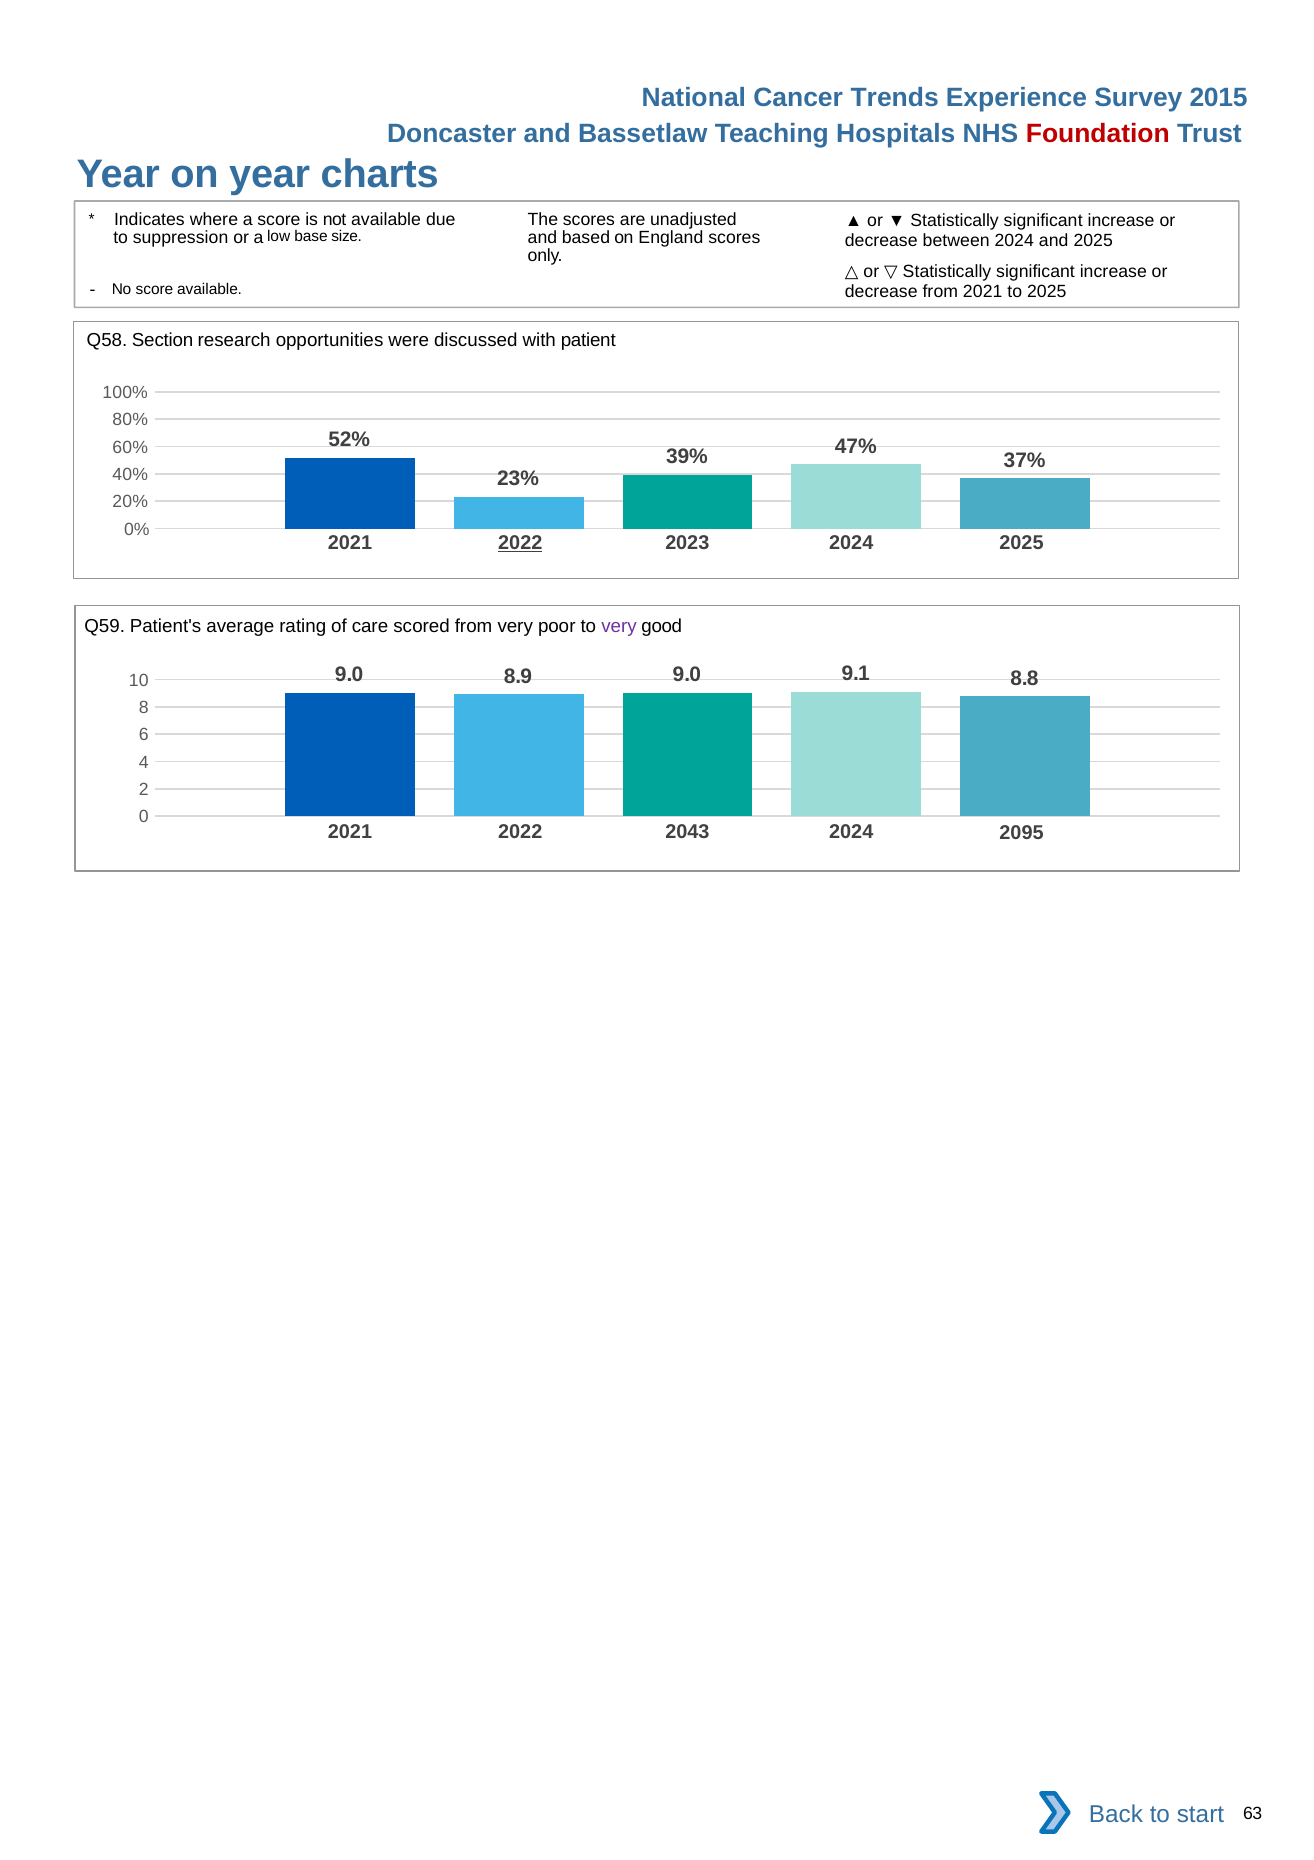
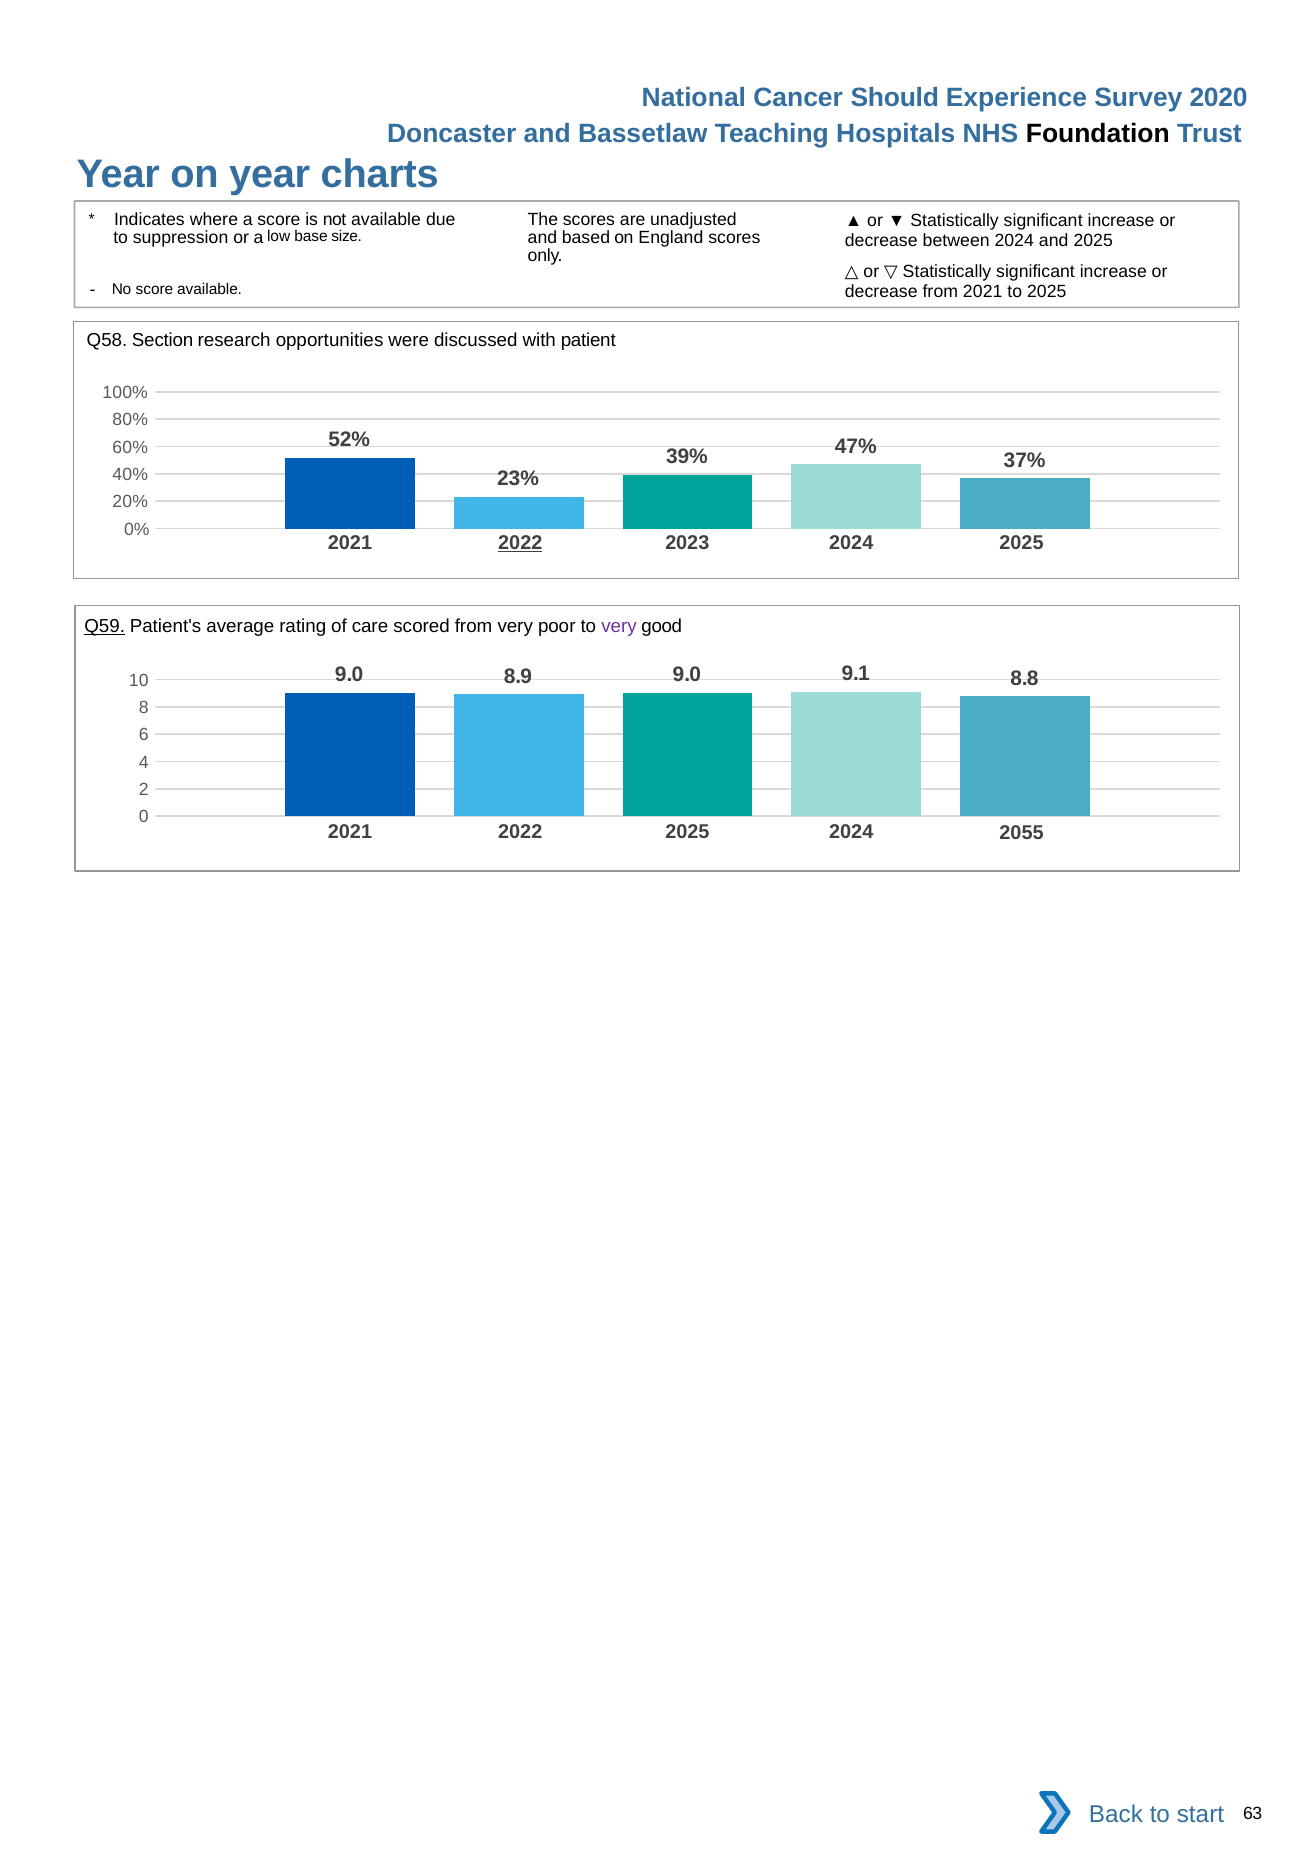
Trends: Trends -> Should
2015: 2015 -> 2020
Foundation colour: red -> black
Q59 underline: none -> present
2022 2043: 2043 -> 2025
2095: 2095 -> 2055
